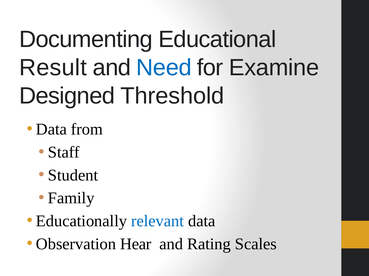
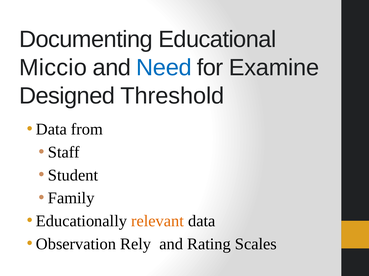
Result: Result -> Miccio
relevant colour: blue -> orange
Hear: Hear -> Rely
